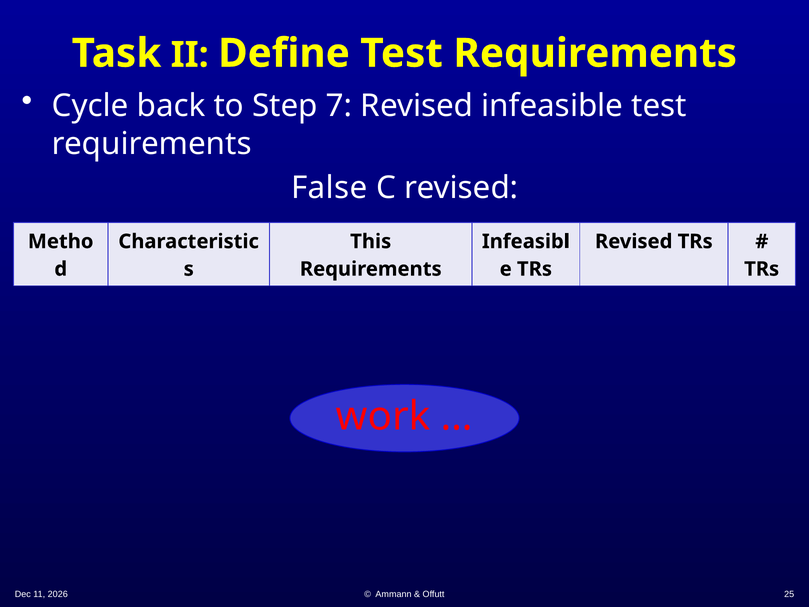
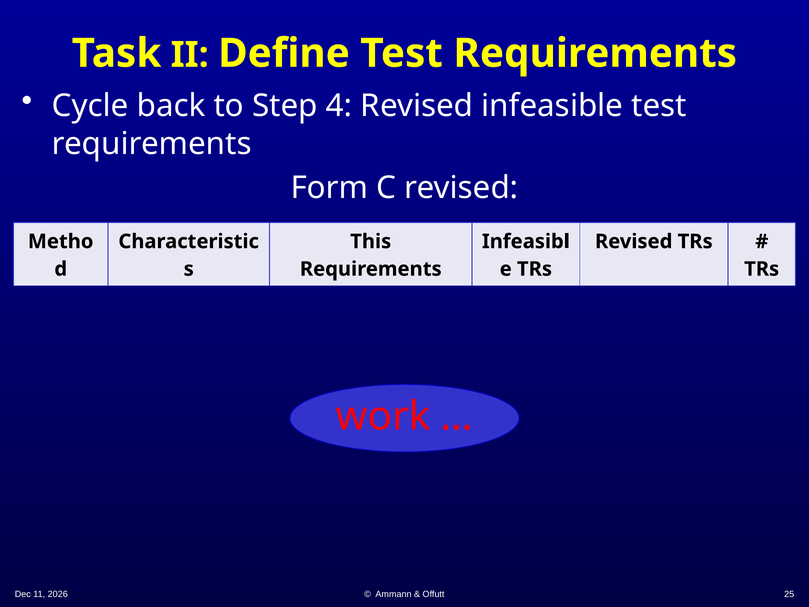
7: 7 -> 4
False: False -> Form
